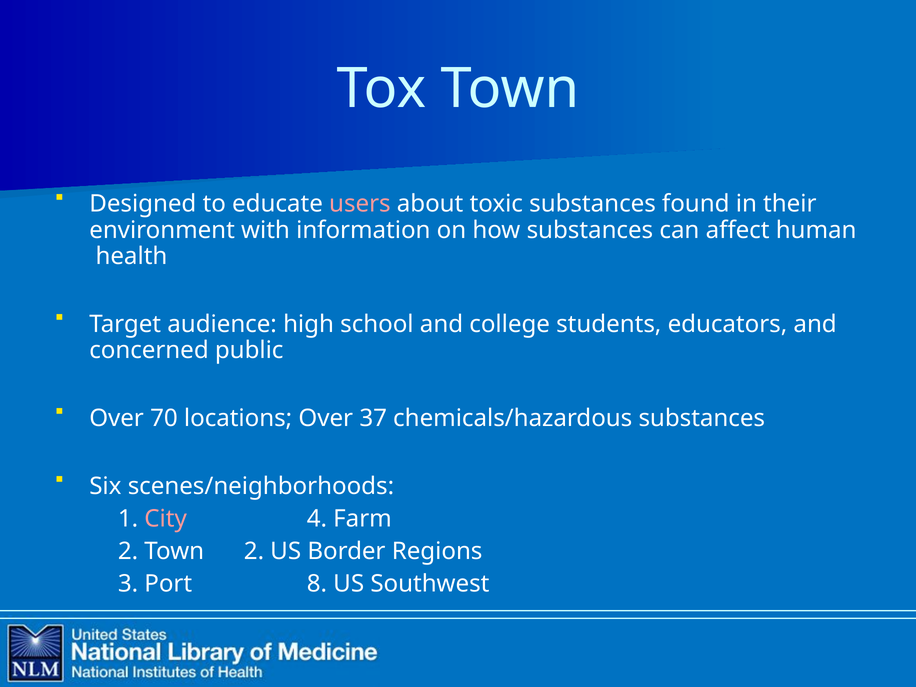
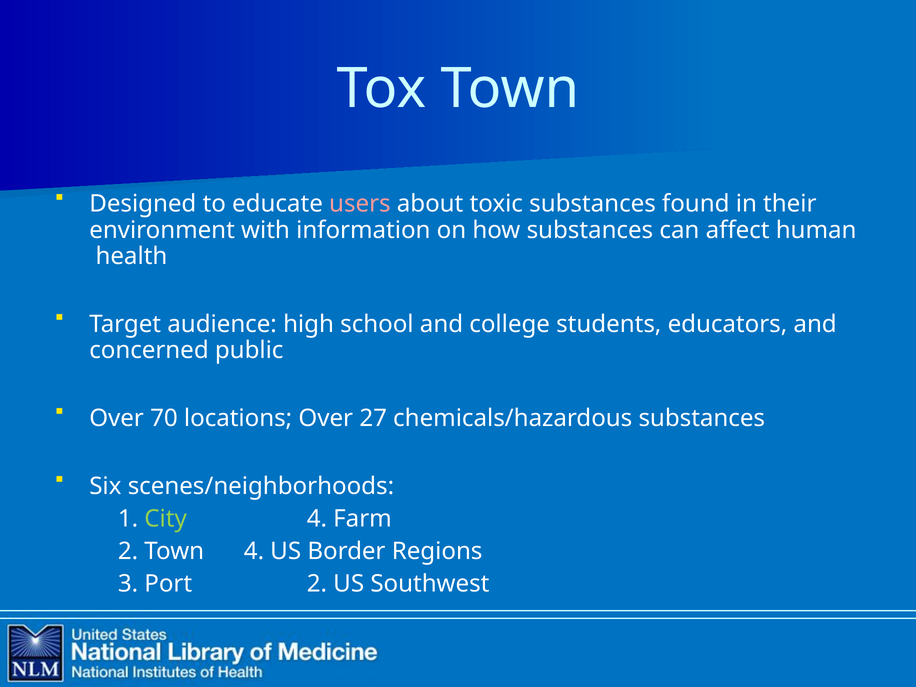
37: 37 -> 27
City colour: pink -> light green
Town 2: 2 -> 4
Port 8: 8 -> 2
